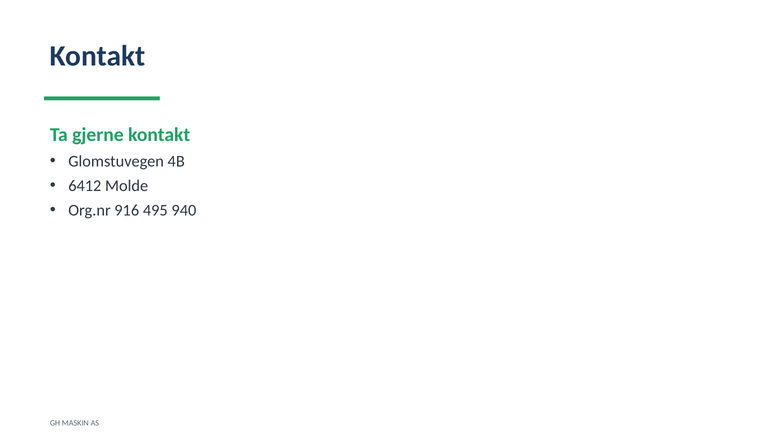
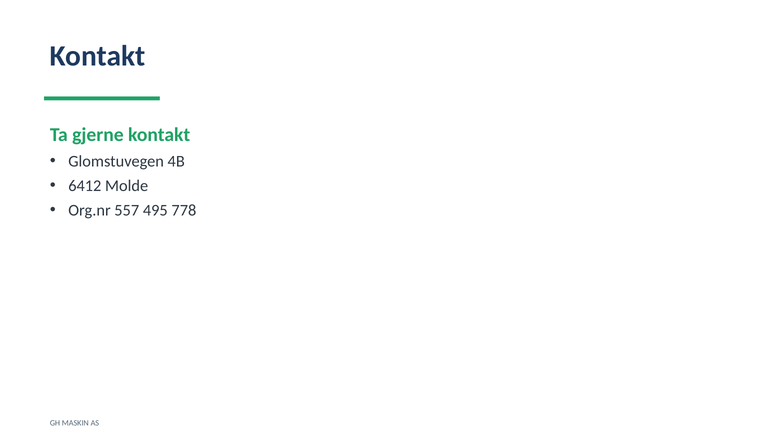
916: 916 -> 557
940: 940 -> 778
